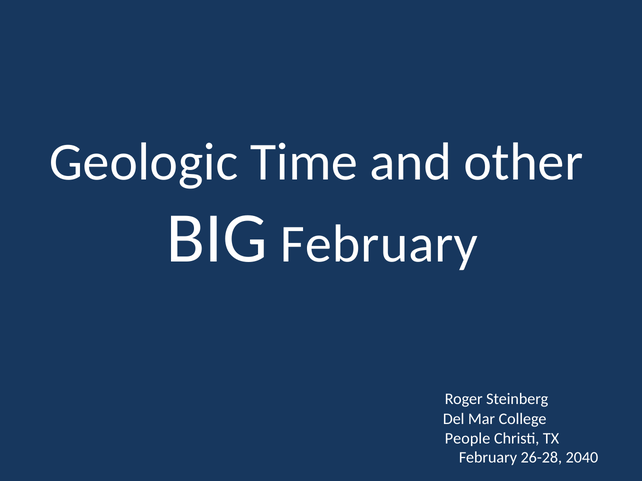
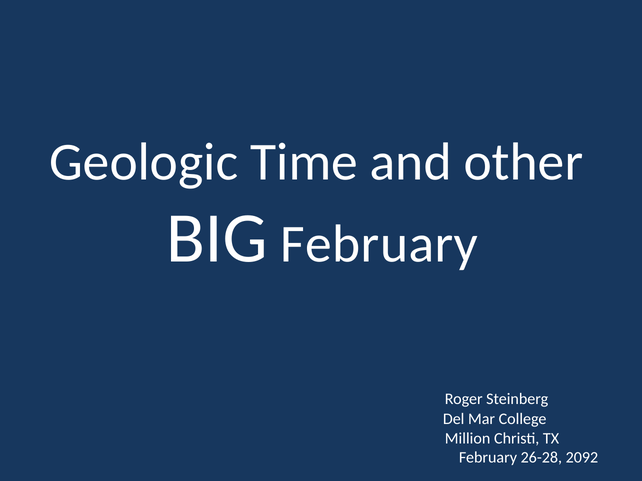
People: People -> Million
2040: 2040 -> 2092
